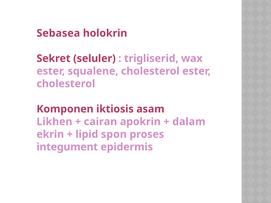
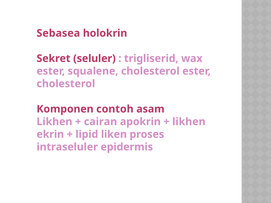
iktiosis: iktiosis -> contoh
dalam at (189, 122): dalam -> likhen
spon: spon -> liken
integument: integument -> intraseluler
